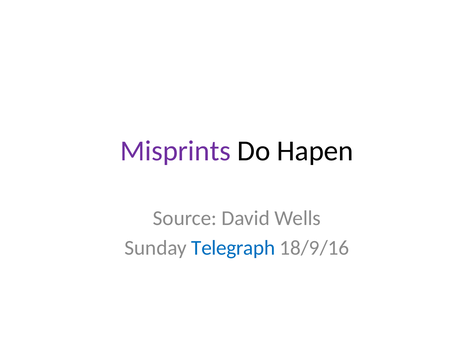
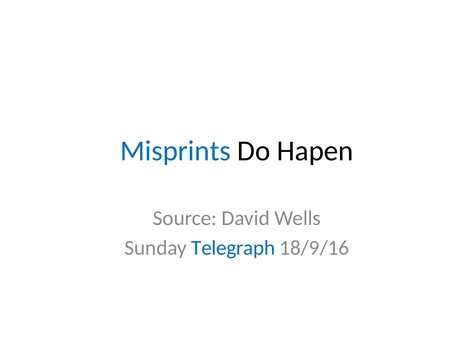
Misprints colour: purple -> blue
